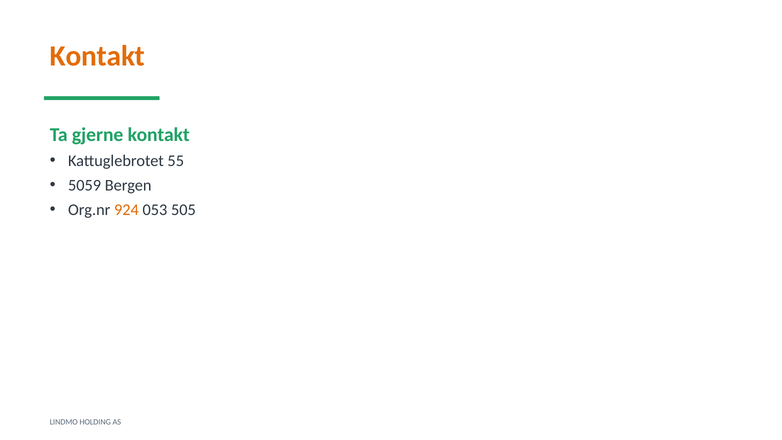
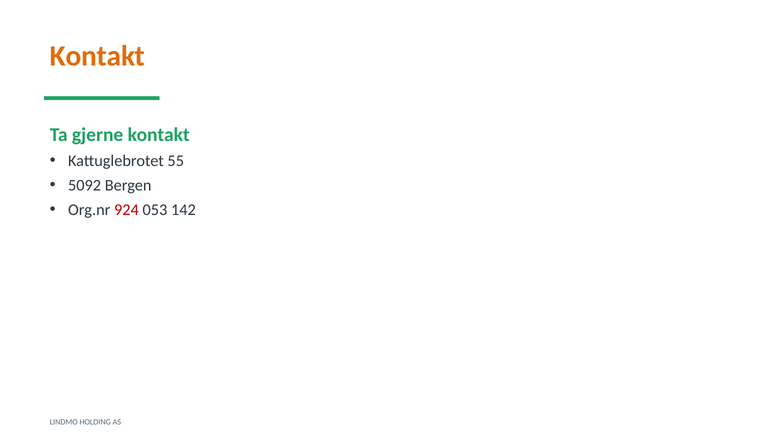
5059: 5059 -> 5092
924 colour: orange -> red
505: 505 -> 142
